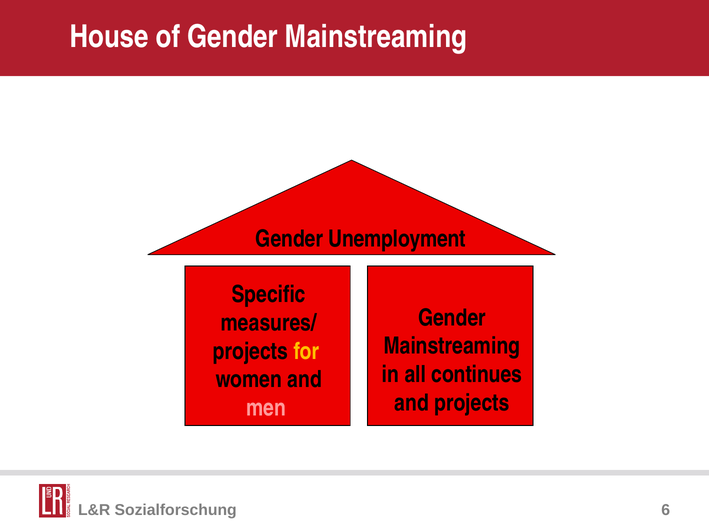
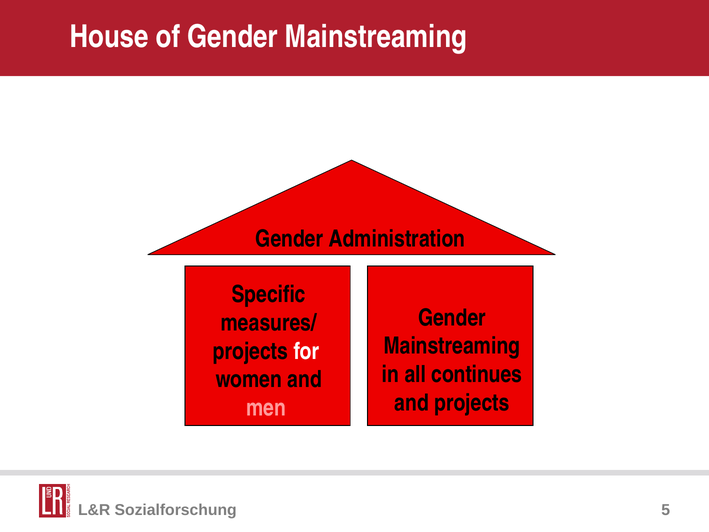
Unemployment: Unemployment -> Administration
for colour: yellow -> white
6: 6 -> 5
